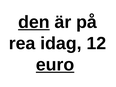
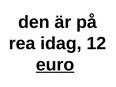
den underline: present -> none
